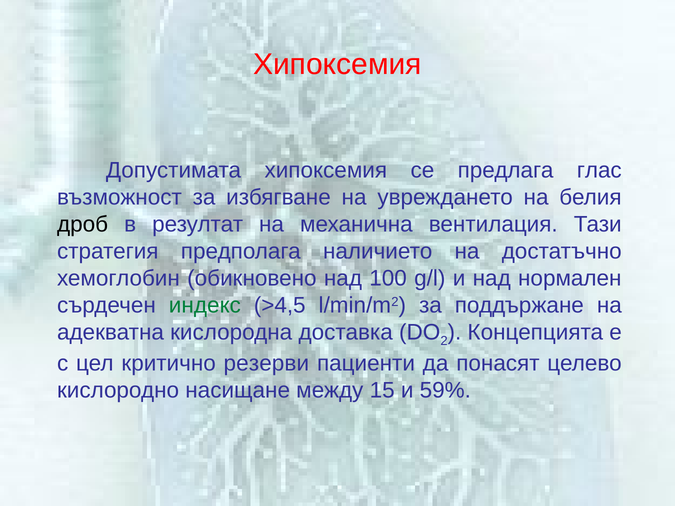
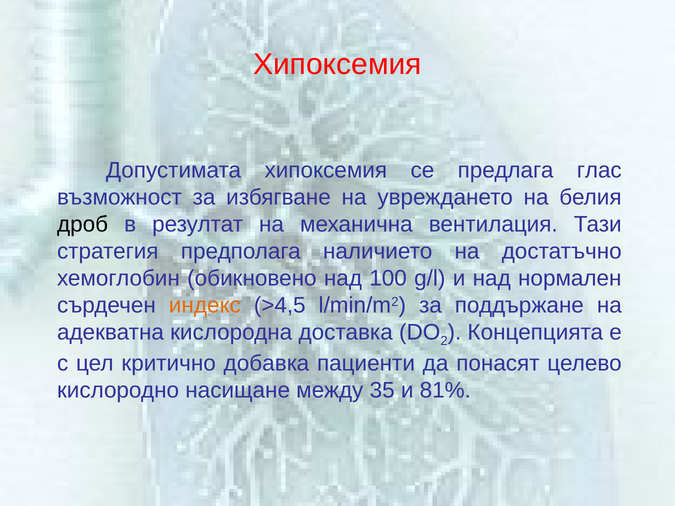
индекс colour: green -> orange
резерви: резерви -> добавка
15: 15 -> 35
59%: 59% -> 81%
